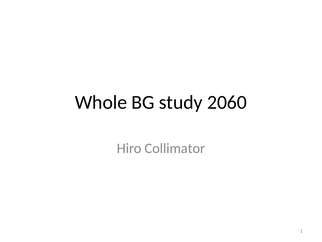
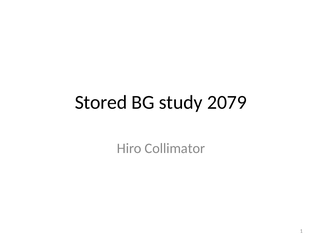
Whole: Whole -> Stored
2060: 2060 -> 2079
